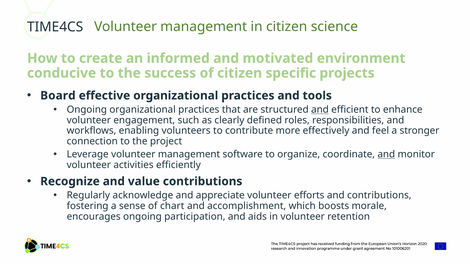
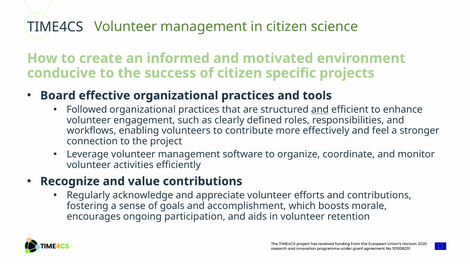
Ongoing at (87, 110): Ongoing -> Followed
and at (386, 155) underline: present -> none
chart: chart -> goals
